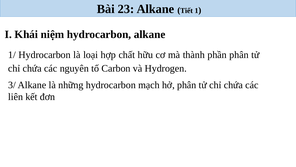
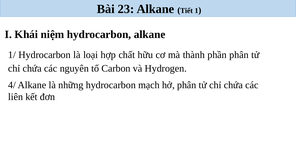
3/: 3/ -> 4/
